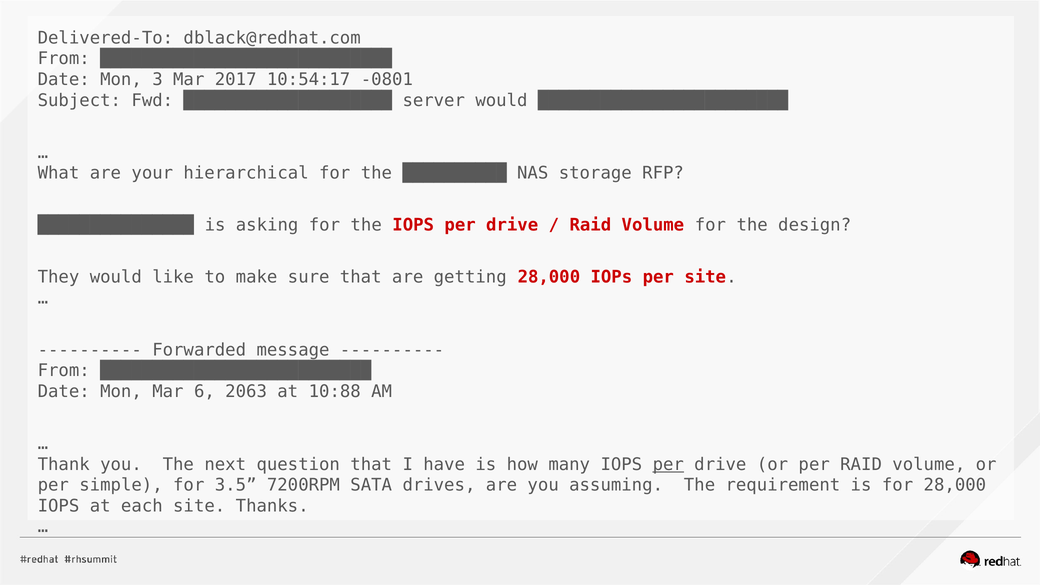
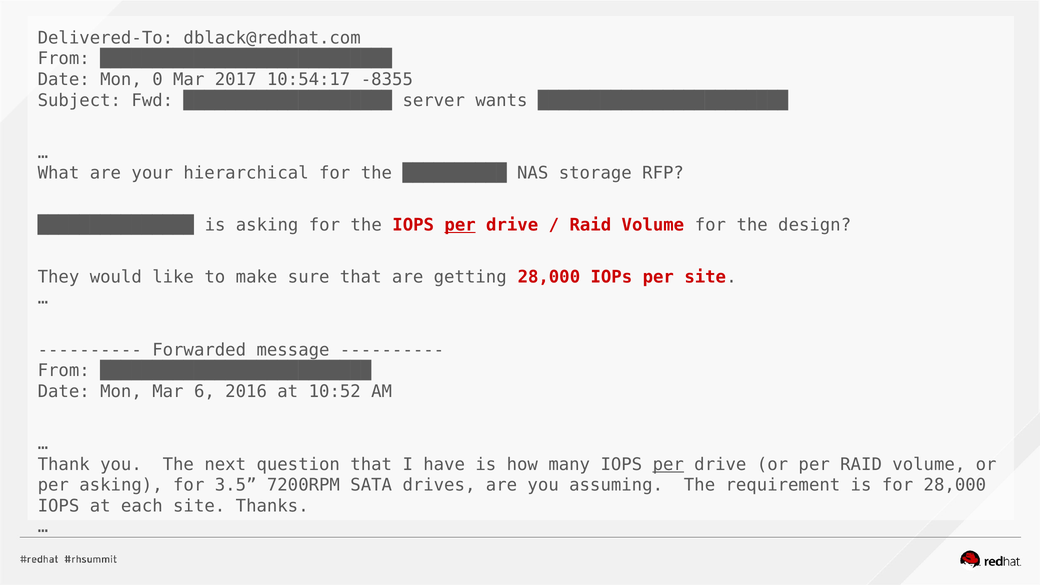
3: 3 -> 0
-0801: -0801 -> -8355
server would: would -> wants
per at (460, 225) underline: none -> present
2063: 2063 -> 2016
10:88: 10:88 -> 10:52
per simple: simple -> asking
